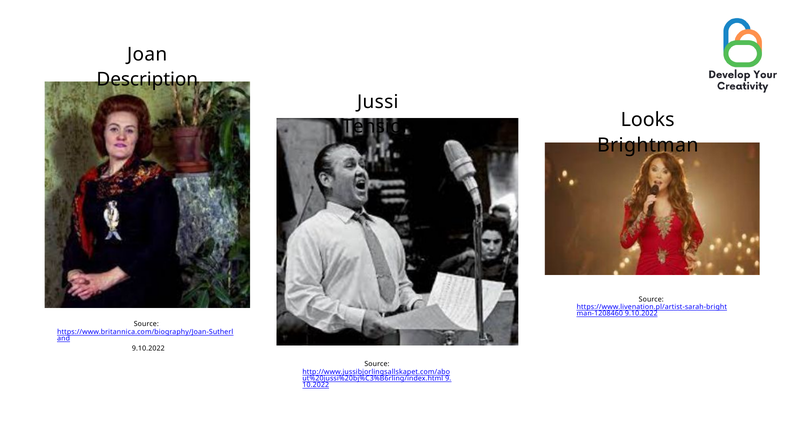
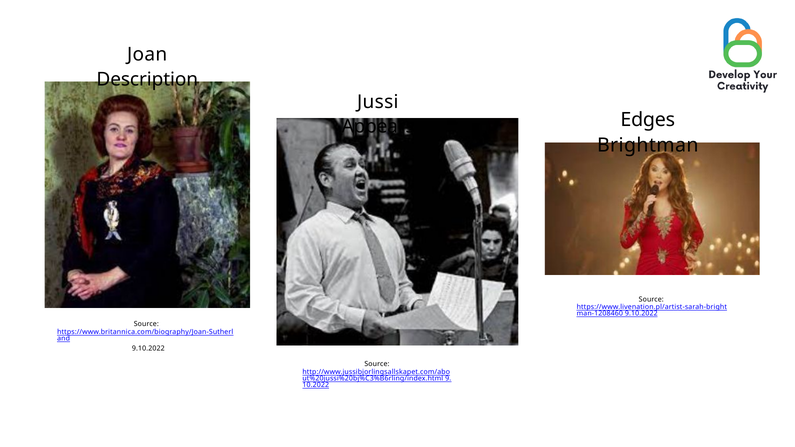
Looks: Looks -> Edges
Tension: Tension -> Appears
